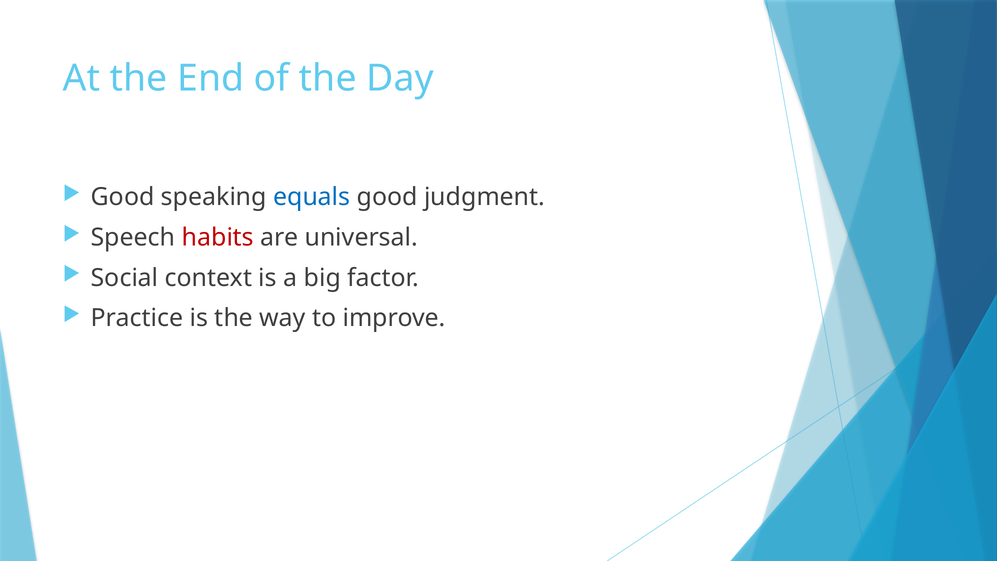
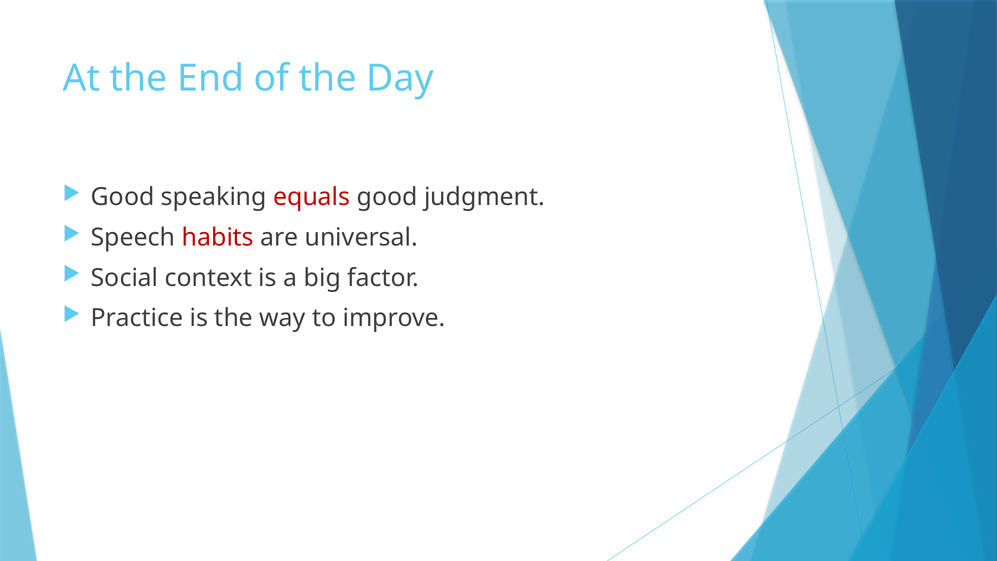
equals colour: blue -> red
